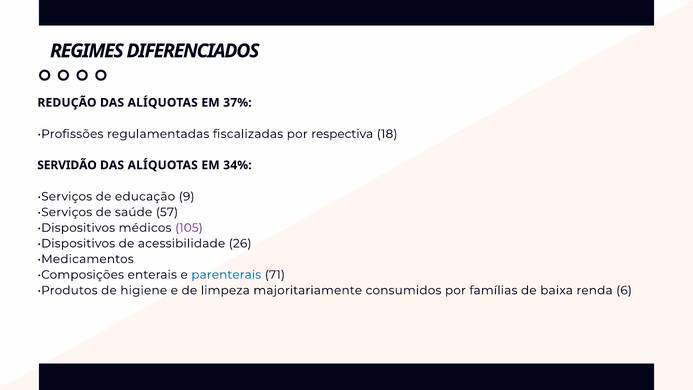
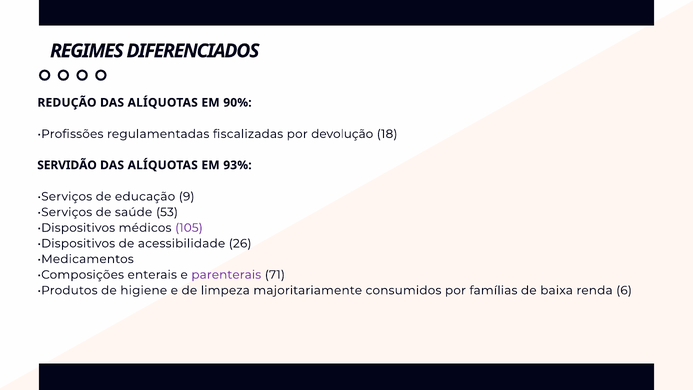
37%: 37% -> 90%
respectiva: respectiva -> devolução
34%: 34% -> 93%
57: 57 -> 53
parenterais colour: blue -> purple
